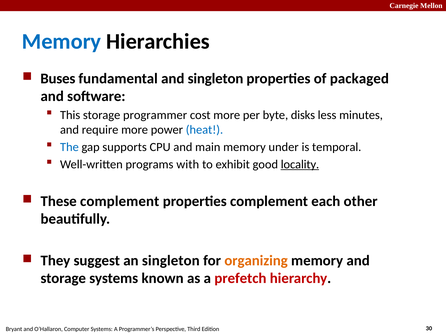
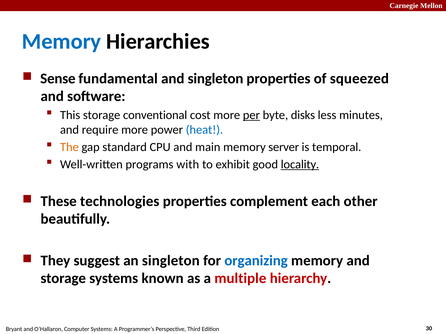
Buses: Buses -> Sense
packaged: packaged -> squeezed
programmer: programmer -> conventional
per underline: none -> present
The colour: blue -> orange
supports: supports -> standard
under: under -> server
These complement: complement -> technologies
organizing colour: orange -> blue
prefetch: prefetch -> multiple
